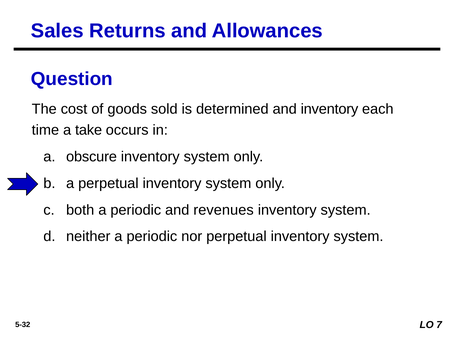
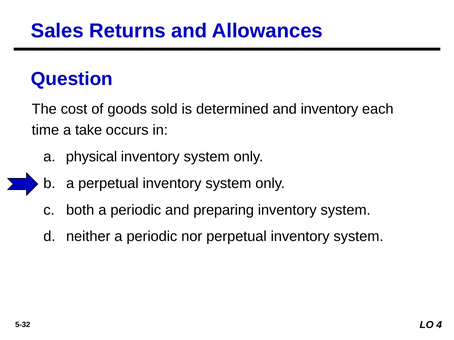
obscure: obscure -> physical
revenues: revenues -> preparing
7: 7 -> 4
